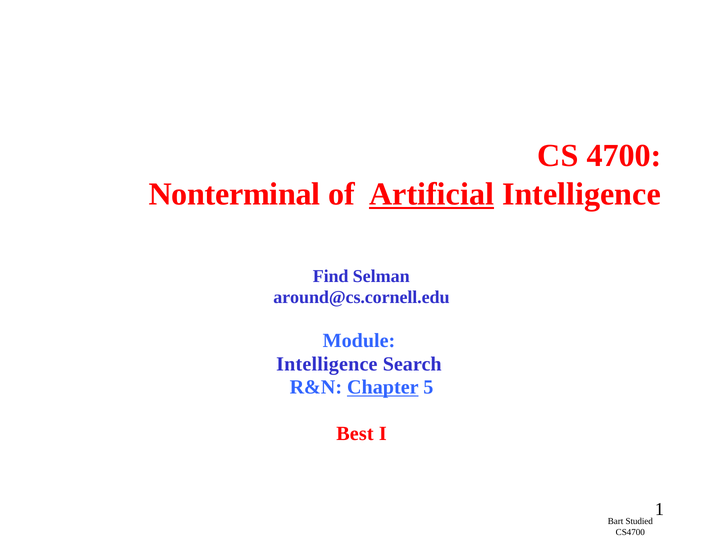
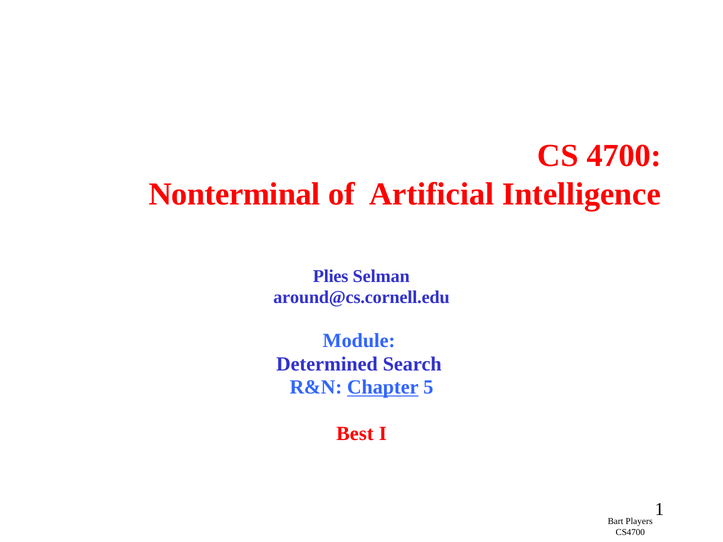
Artificial underline: present -> none
Find: Find -> Plies
Intelligence at (327, 364): Intelligence -> Determined
Studied: Studied -> Players
